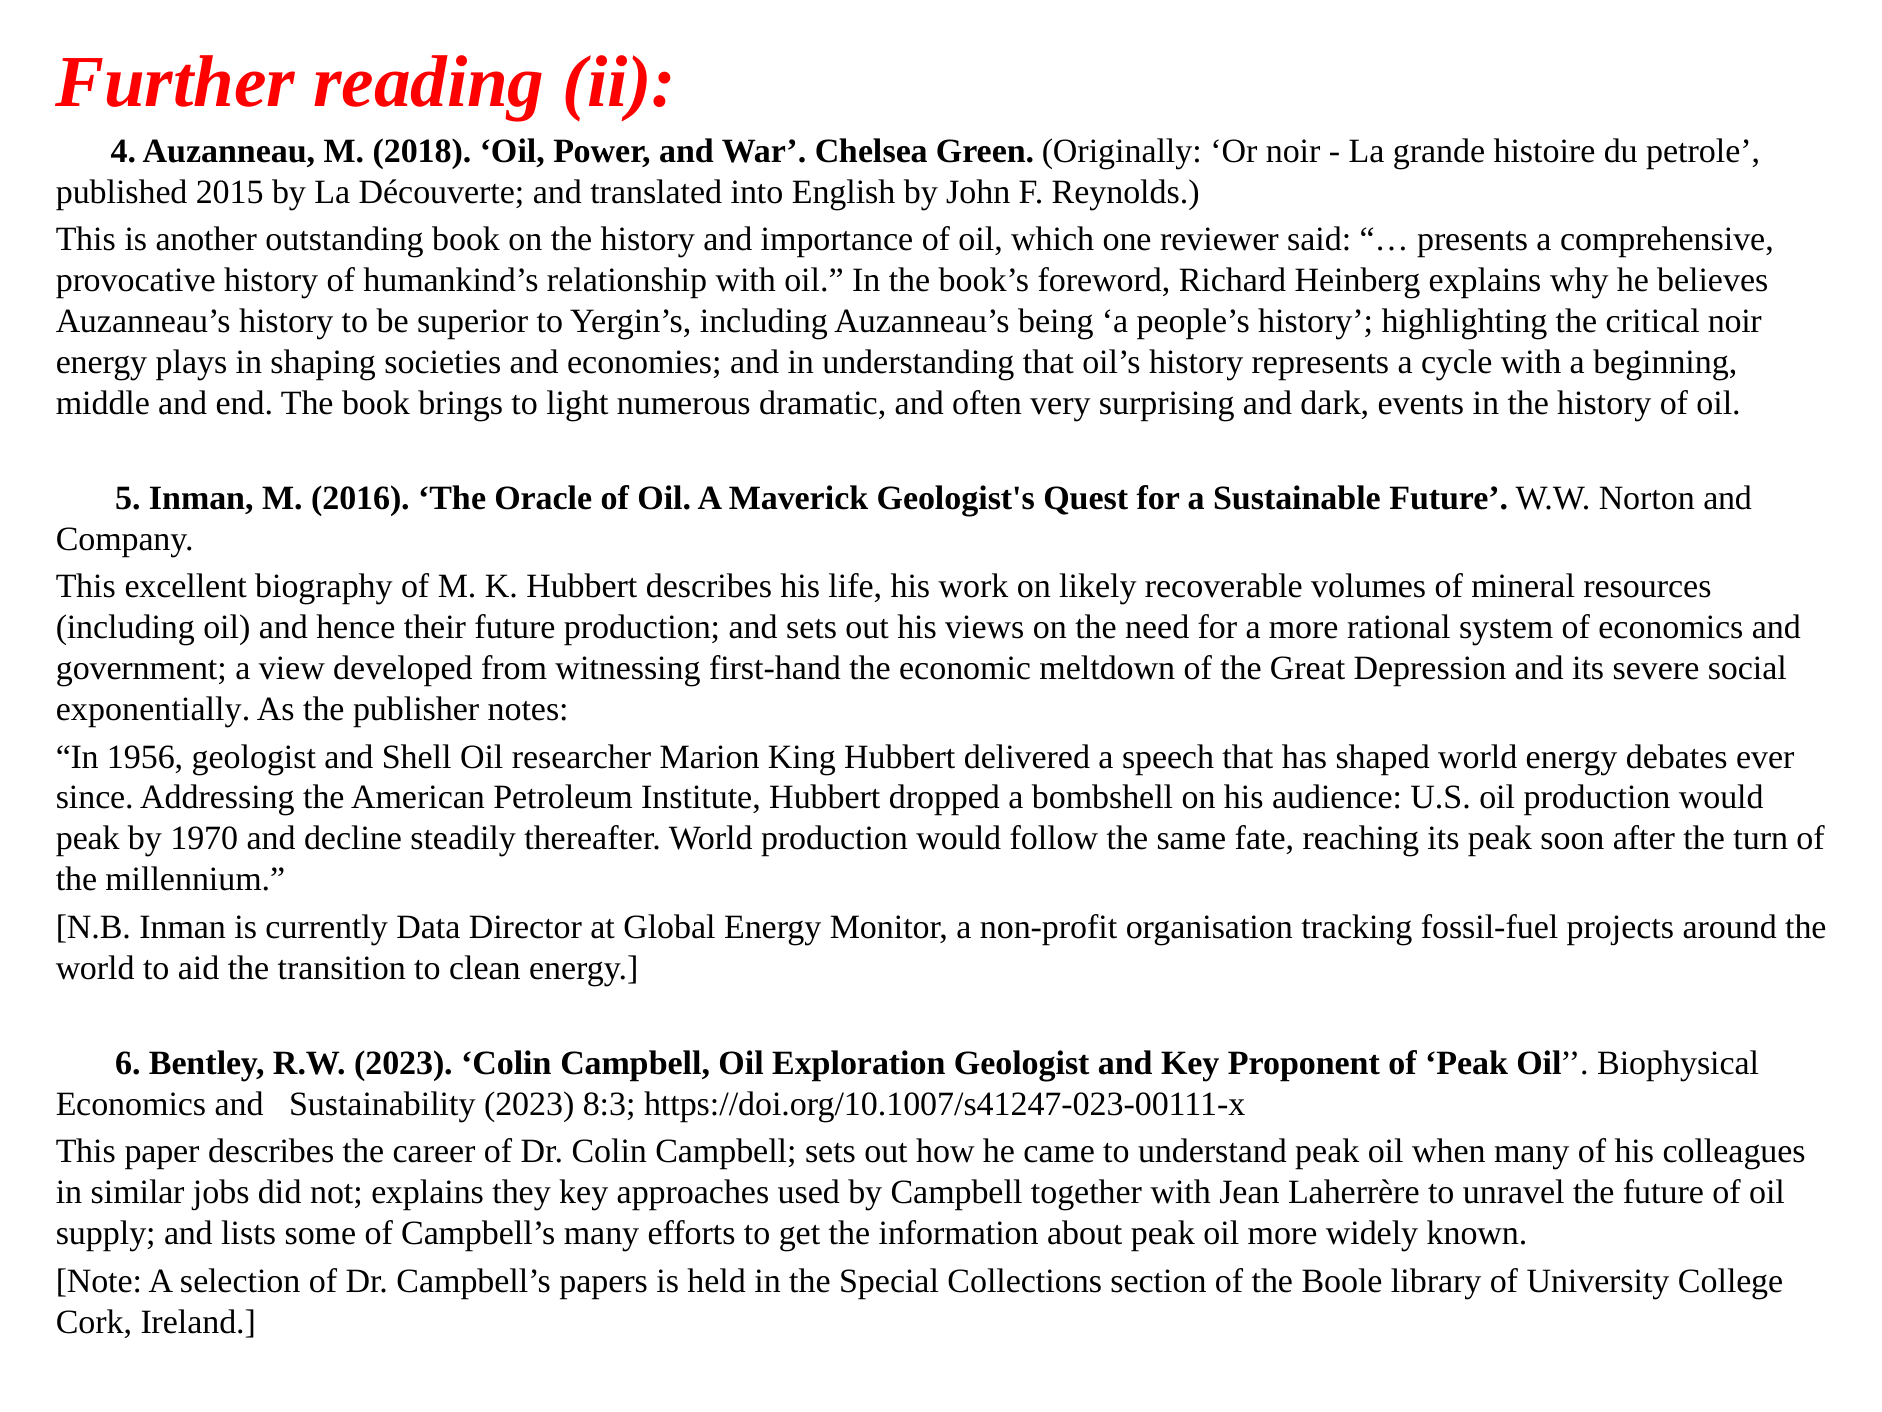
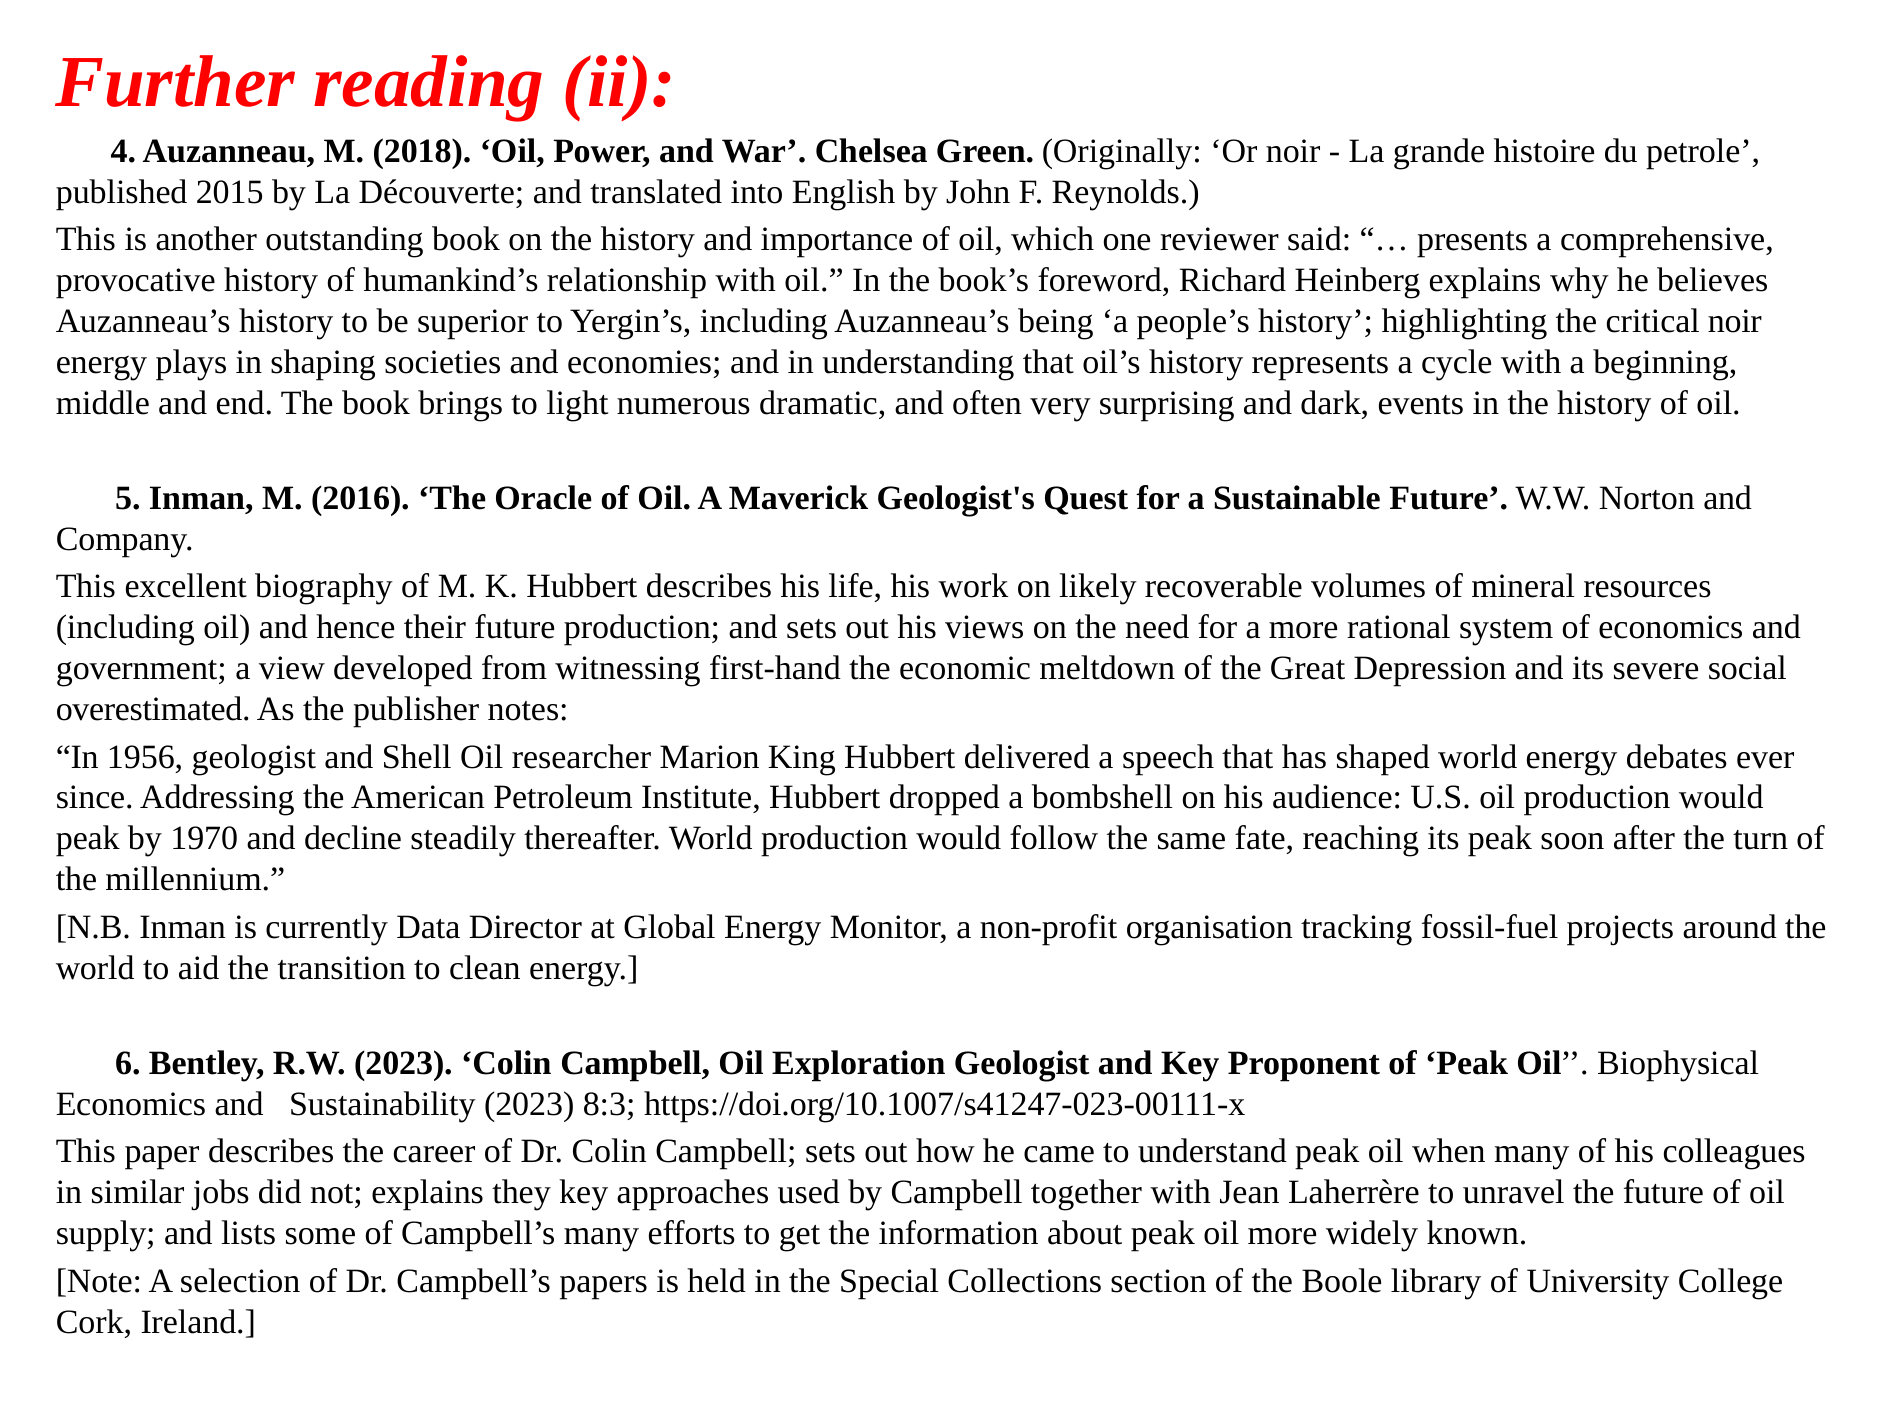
exponentially: exponentially -> overestimated
